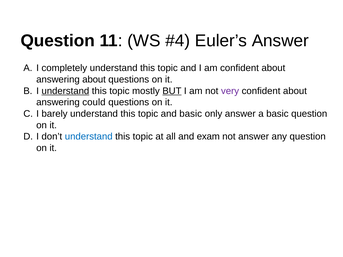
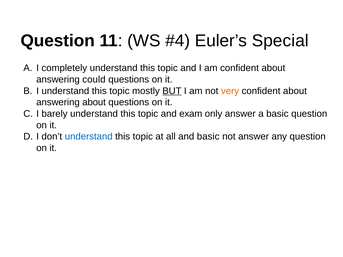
Euler’s Answer: Answer -> Special
answering about: about -> could
understand at (65, 91) underline: present -> none
very colour: purple -> orange
answering could: could -> about
and basic: basic -> exam
and exam: exam -> basic
